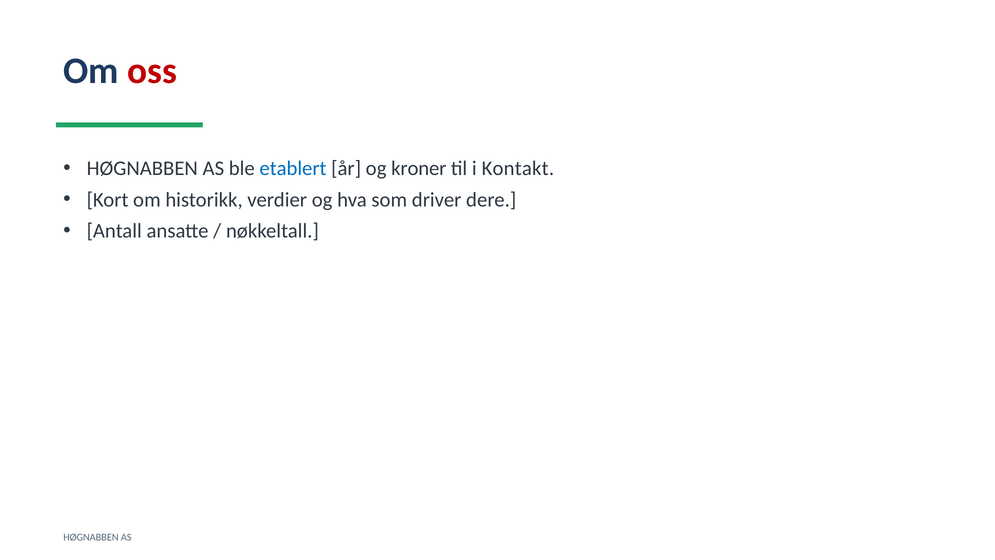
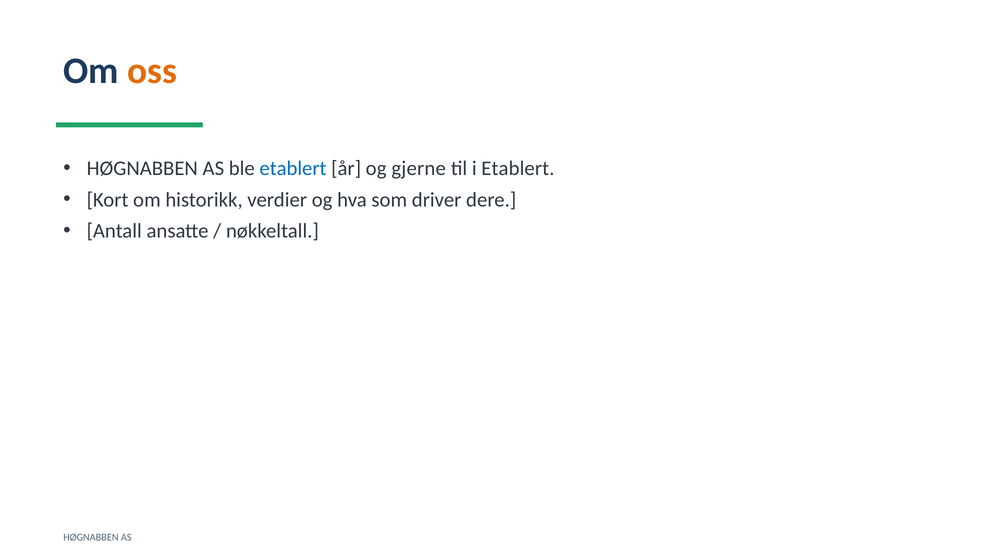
oss colour: red -> orange
kroner: kroner -> gjerne
i Kontakt: Kontakt -> Etablert
